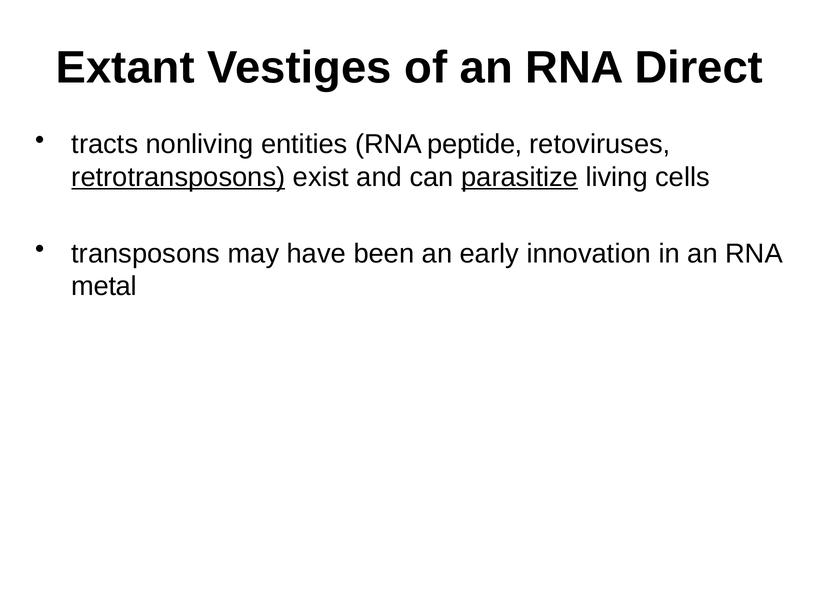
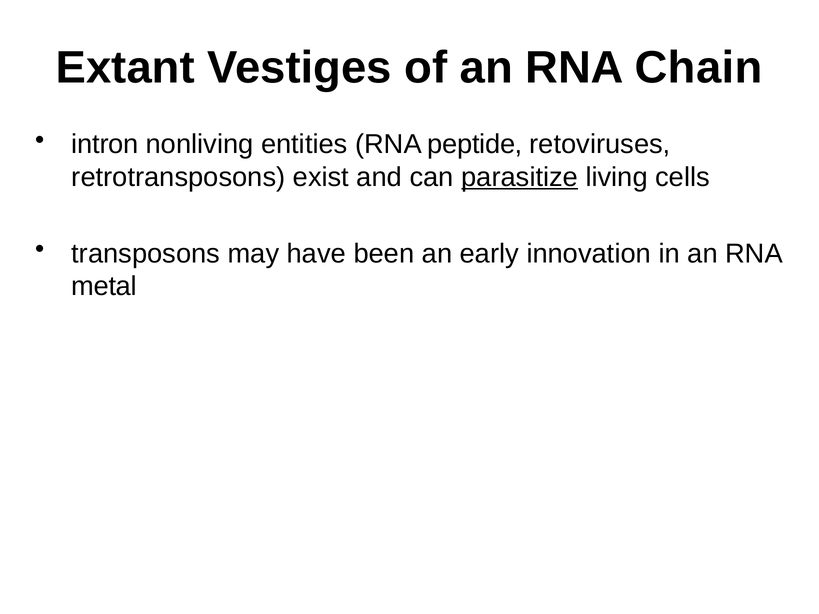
Direct: Direct -> Chain
tracts: tracts -> intron
retrotransposons underline: present -> none
